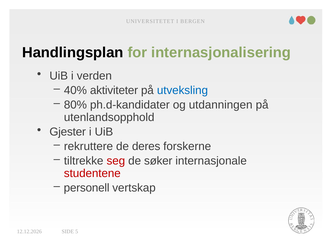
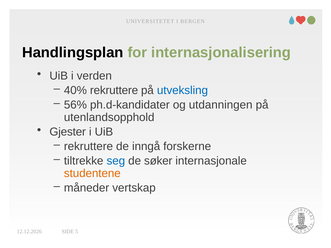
40% aktiviteter: aktiviteter -> rekruttere
80%: 80% -> 56%
deres: deres -> inngå
seg colour: red -> blue
studentene colour: red -> orange
personell: personell -> måneder
